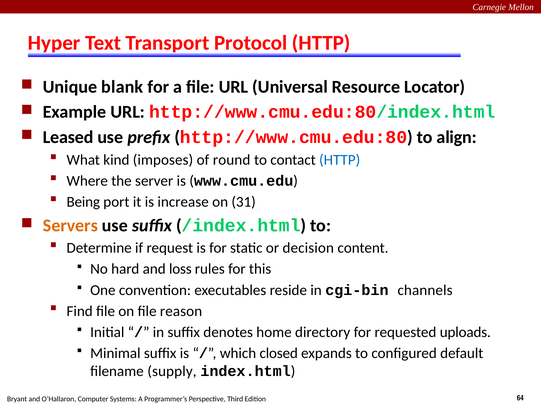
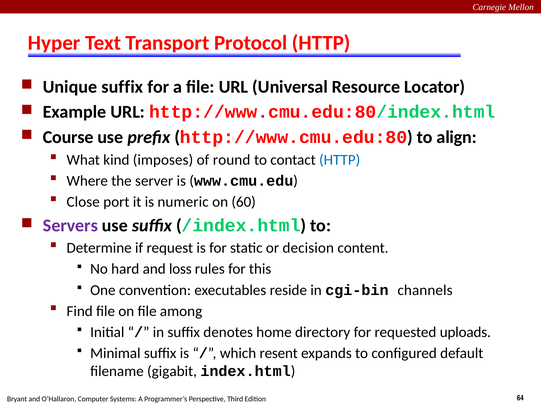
Unique blank: blank -> suffix
Leased: Leased -> Course
Being: Being -> Close
increase: increase -> numeric
31: 31 -> 60
Servers colour: orange -> purple
reason: reason -> among
closed: closed -> resent
supply: supply -> gigabit
